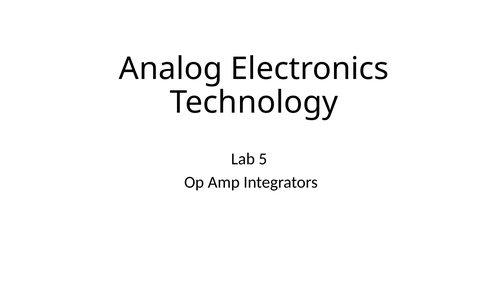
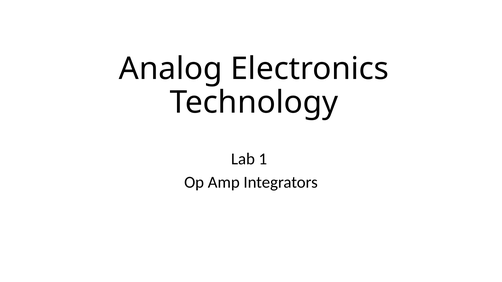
5: 5 -> 1
